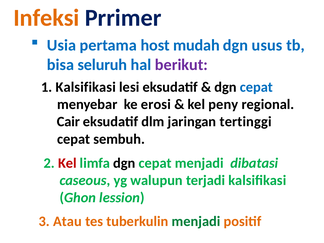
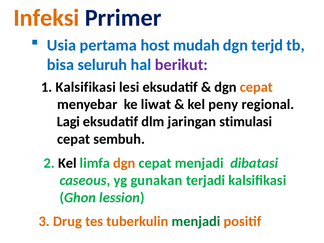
usus: usus -> terjd
cepat at (256, 87) colour: blue -> orange
erosi: erosi -> liwat
Cair: Cair -> Lagi
tertinggi: tertinggi -> stimulasi
Kel at (67, 163) colour: red -> black
dgn at (124, 163) colour: black -> orange
walupun: walupun -> gunakan
Atau: Atau -> Drug
